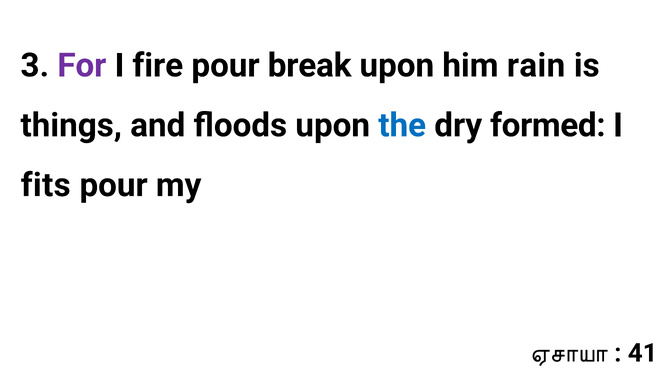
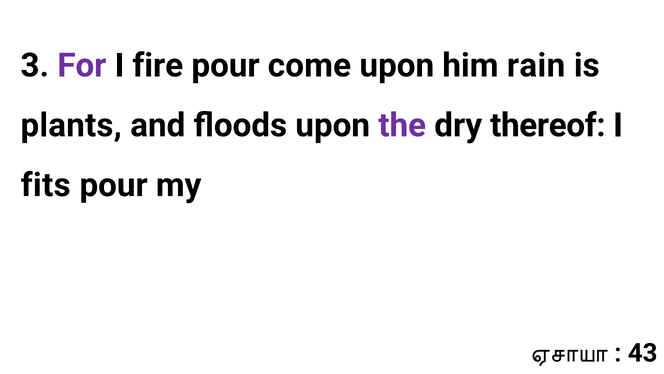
break: break -> come
things: things -> plants
the colour: blue -> purple
formed: formed -> thereof
41: 41 -> 43
